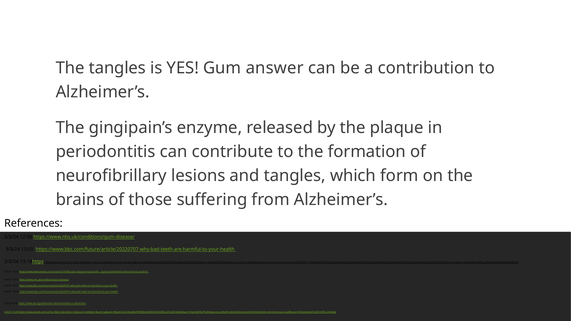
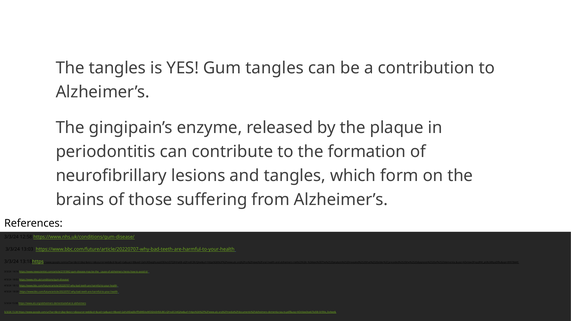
Gum answer: answer -> tangles
